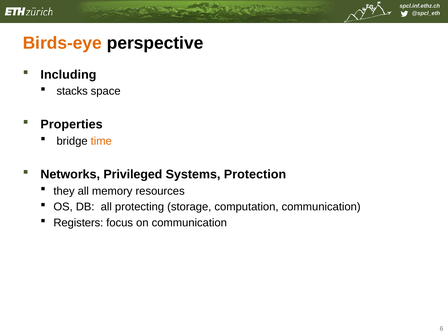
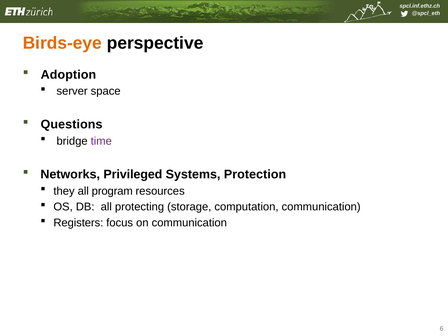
Including: Including -> Adoption
stacks: stacks -> server
Properties: Properties -> Questions
time colour: orange -> purple
memory: memory -> program
